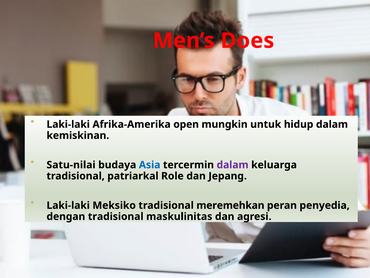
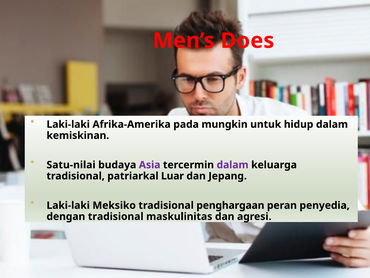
open: open -> pada
Asia colour: blue -> purple
Role: Role -> Luar
meremehkan: meremehkan -> penghargaan
